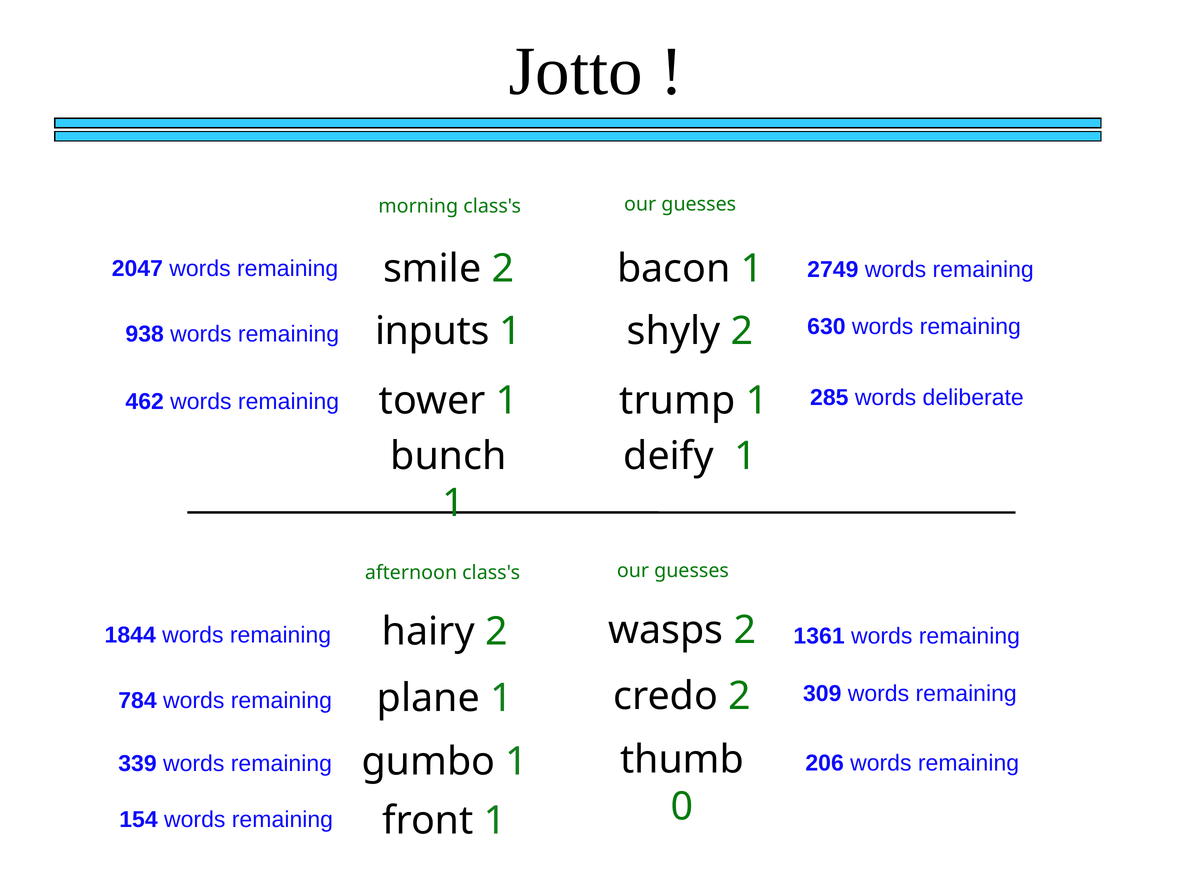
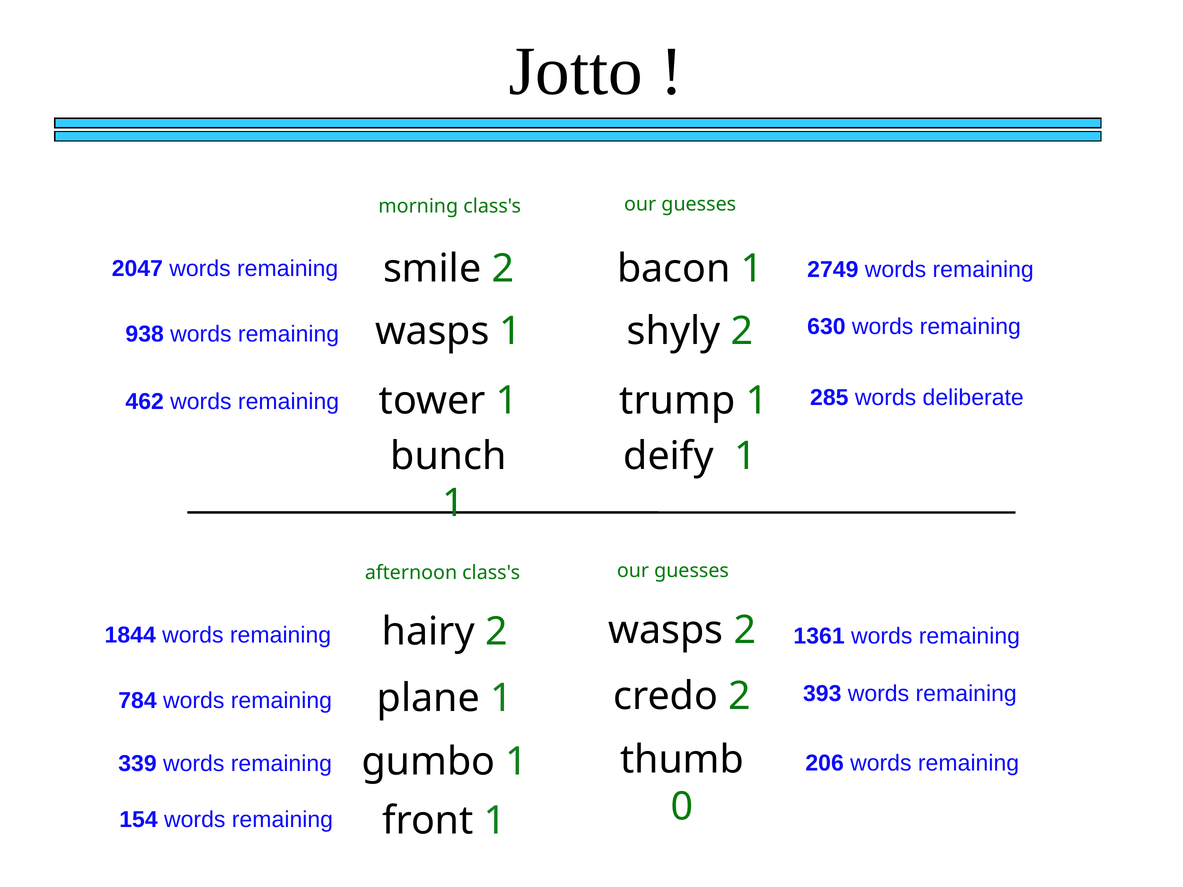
inputs at (432, 331): inputs -> wasps
309: 309 -> 393
